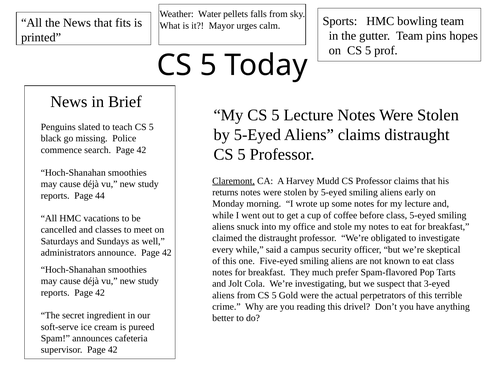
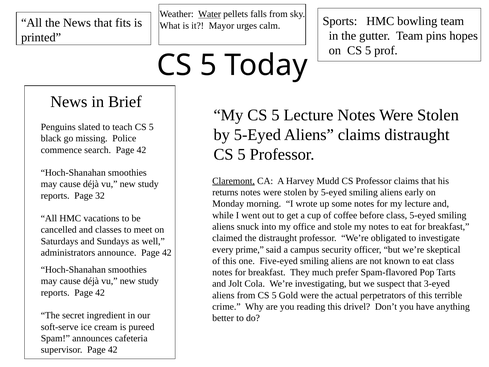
Water underline: none -> present
44: 44 -> 32
every while: while -> prime
